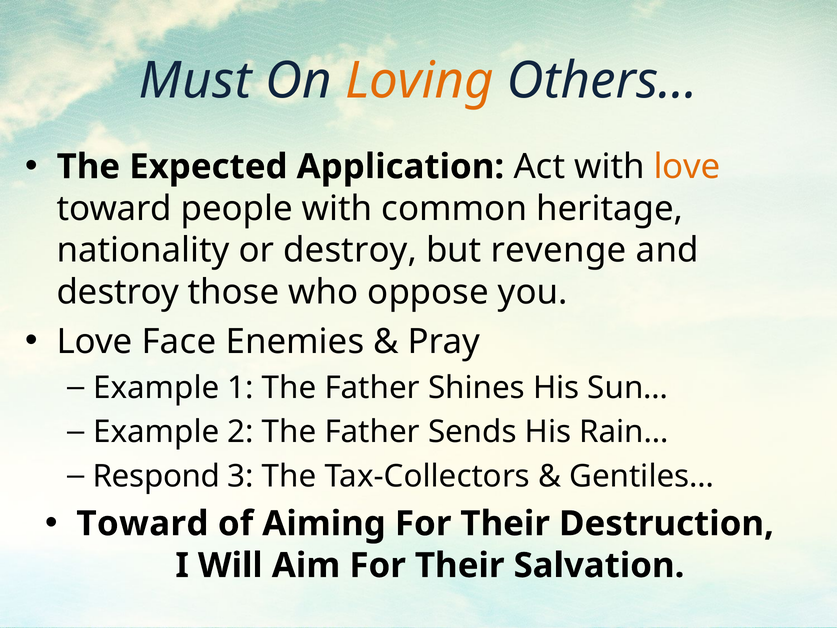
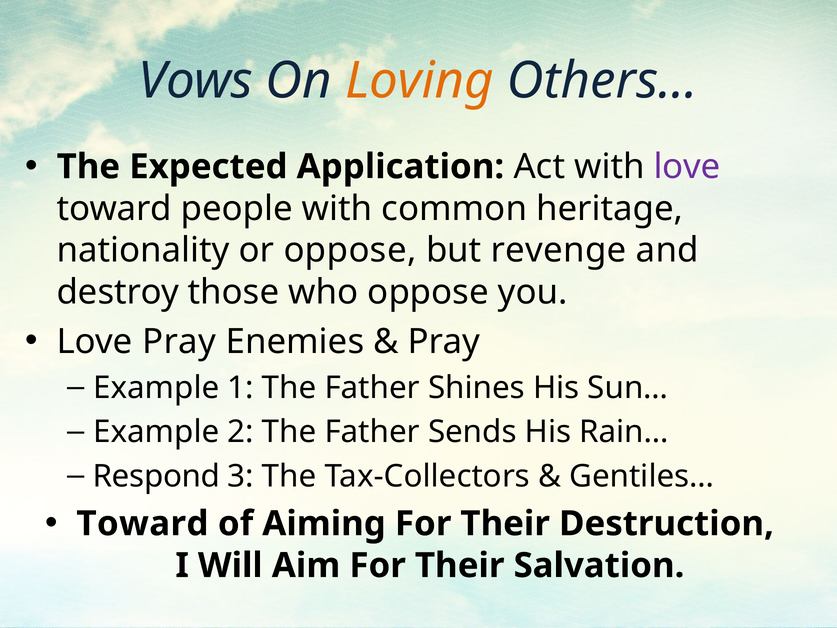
Must: Must -> Vows
love at (687, 167) colour: orange -> purple
or destroy: destroy -> oppose
Love Face: Face -> Pray
